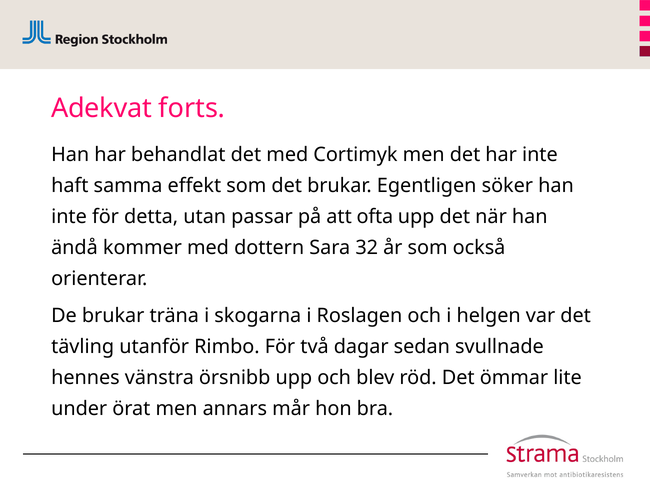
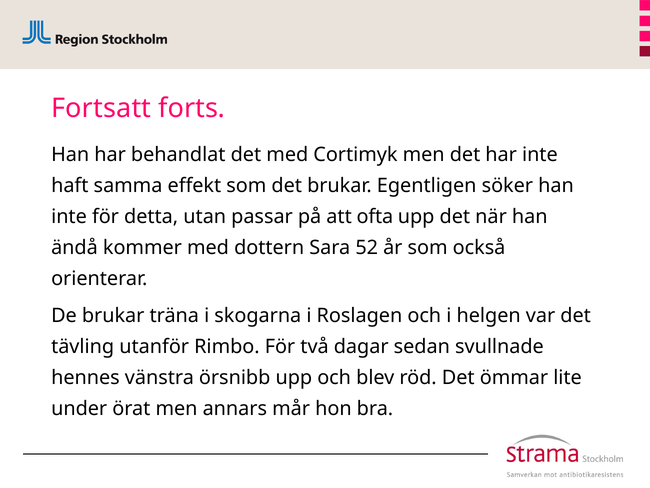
Adekvat: Adekvat -> Fortsatt
32: 32 -> 52
